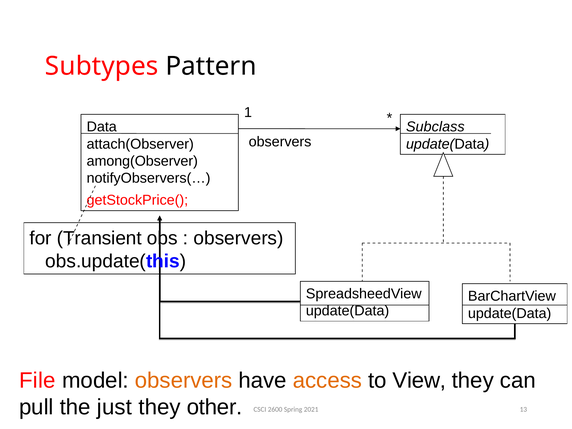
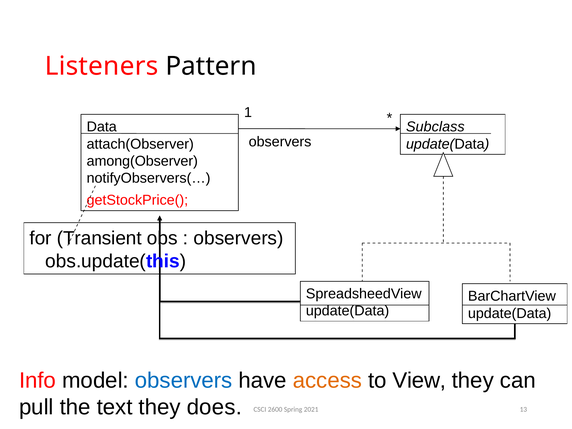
Subtypes: Subtypes -> Listeners
File: File -> Info
observers at (184, 381) colour: orange -> blue
just: just -> text
other: other -> does
